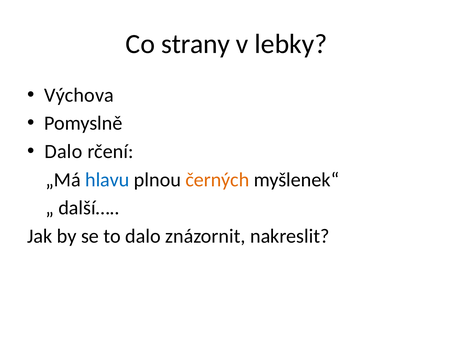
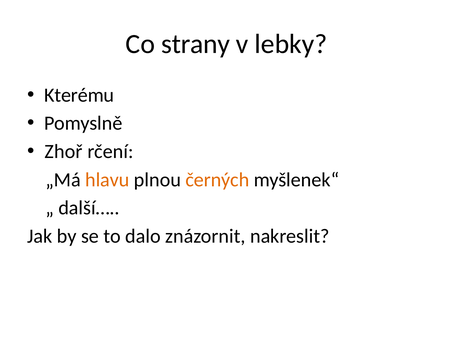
Výchova: Výchova -> Kterému
Dalo at (63, 151): Dalo -> Zhoř
hlavu colour: blue -> orange
